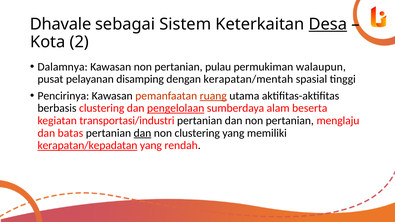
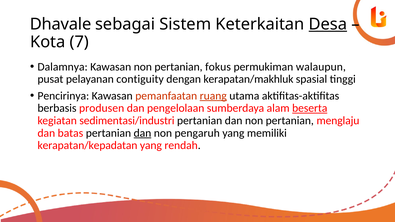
2: 2 -> 7
pulau: pulau -> fokus
disamping: disamping -> contiguity
kerapatan/mentah: kerapatan/mentah -> kerapatan/makhluk
berbasis clustering: clustering -> produsen
pengelolaan underline: present -> none
beserta underline: none -> present
transportasi/industri: transportasi/industri -> sedimentasi/industri
non clustering: clustering -> pengaruh
kerapatan/kepadatan underline: present -> none
